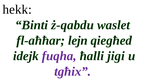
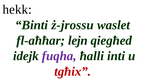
ż-qabdu: ż-qabdu -> ż-jrossu
jigi: jigi -> inti
tgħix colour: purple -> red
